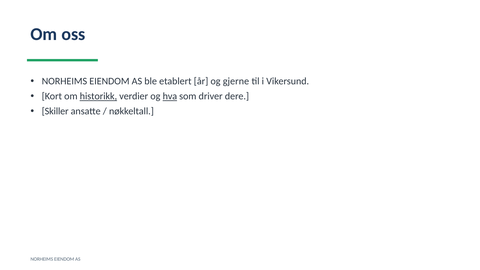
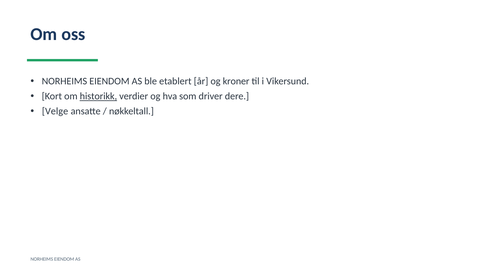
gjerne: gjerne -> kroner
hva underline: present -> none
Skiller: Skiller -> Velge
